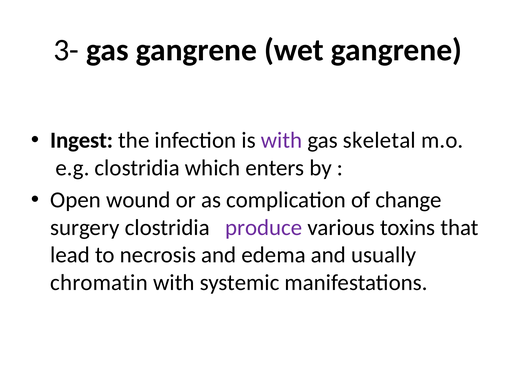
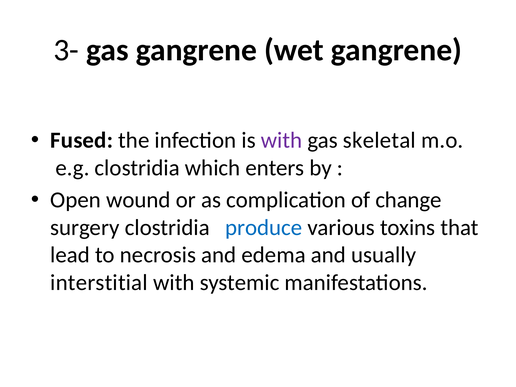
Ingest: Ingest -> Fused
produce colour: purple -> blue
chromatin: chromatin -> interstitial
